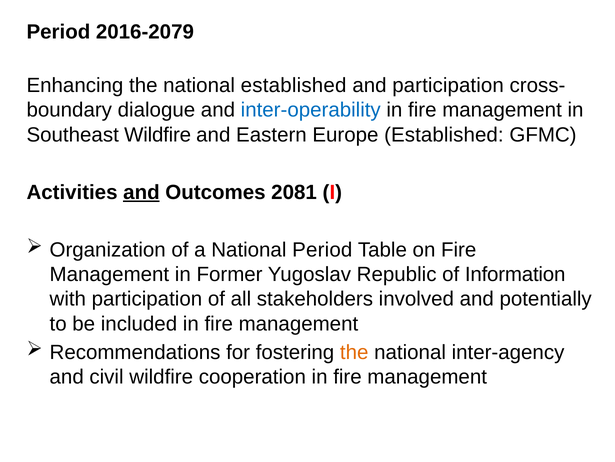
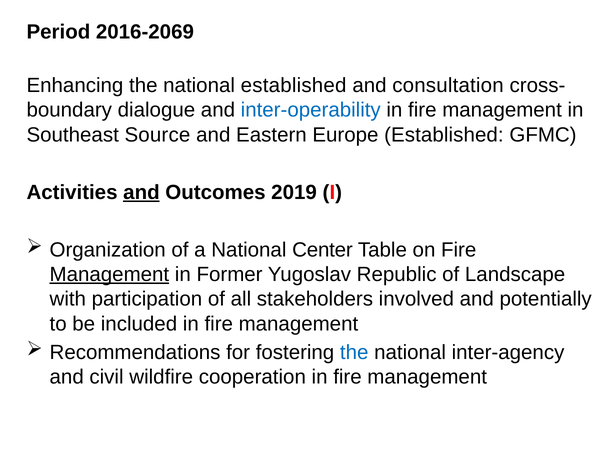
2016-2079: 2016-2079 -> 2016-2069
and participation: participation -> consultation
Southeast Wildfire: Wildfire -> Source
2081: 2081 -> 2019
National Period: Period -> Center
Management at (109, 274) underline: none -> present
Information: Information -> Landscape
the at (354, 352) colour: orange -> blue
